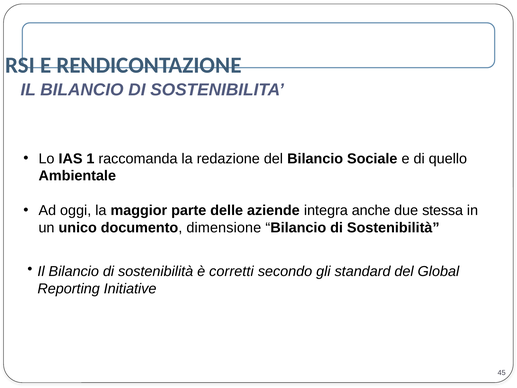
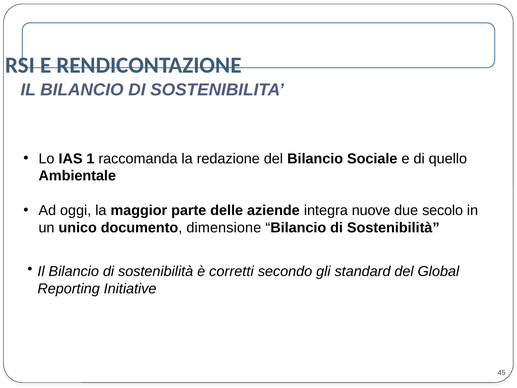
anche: anche -> nuove
stessa: stessa -> secolo
